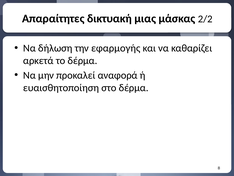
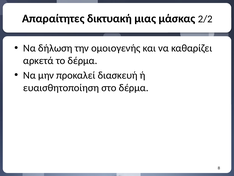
εφαρμογής: εφαρμογής -> ομοιογενής
αναφορά: αναφορά -> διασκευή
